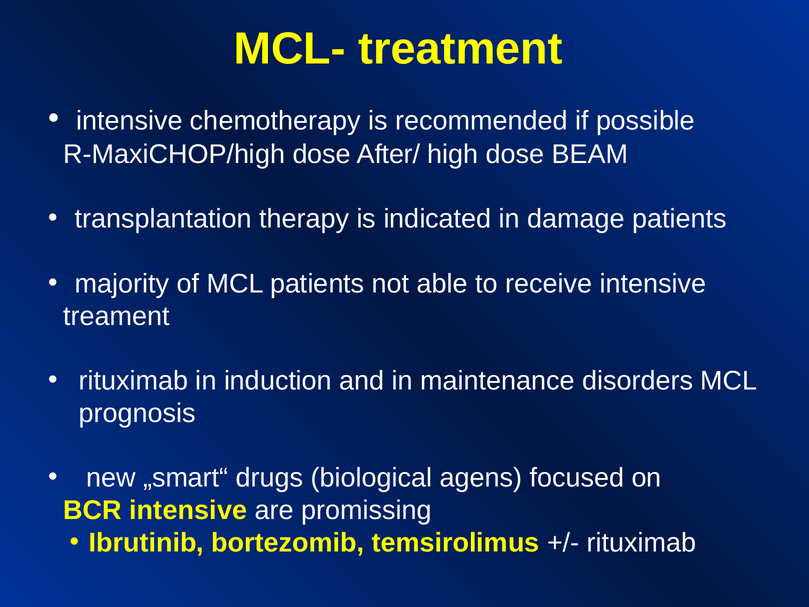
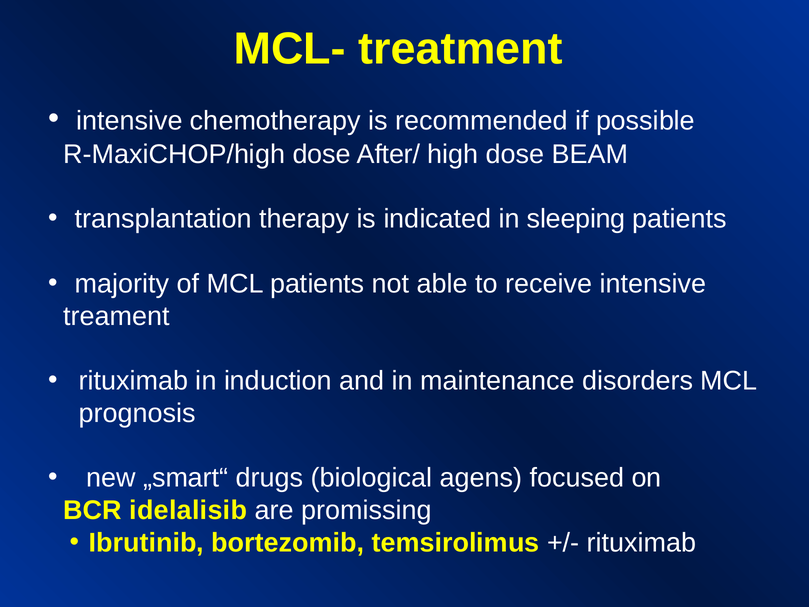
damage: damage -> sleeping
BCR intensive: intensive -> idelalisib
